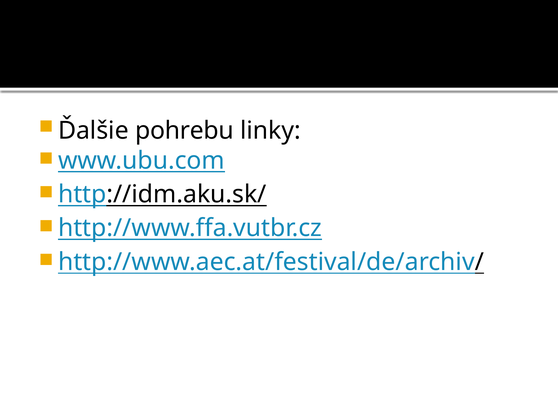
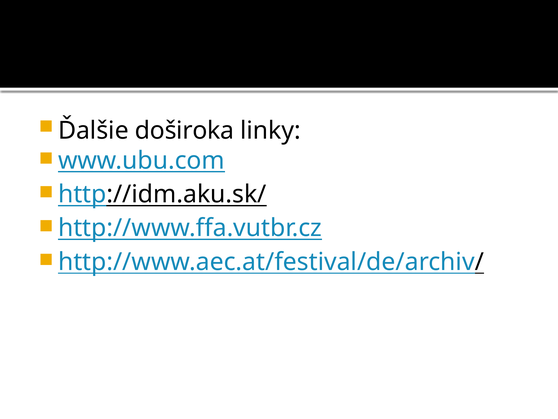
pohrebu: pohrebu -> doširoka
